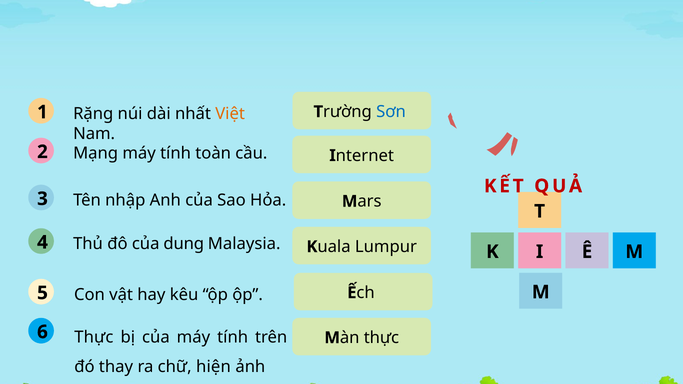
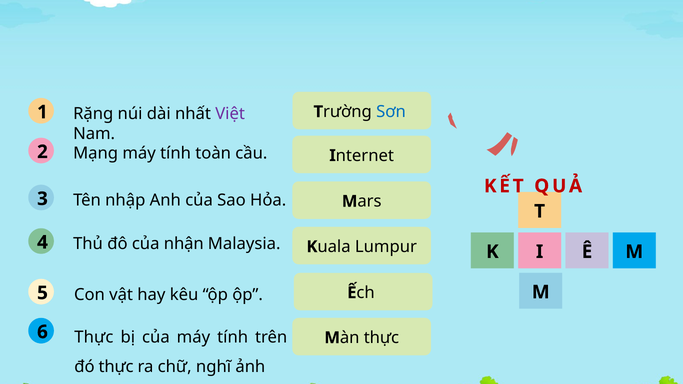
Việt colour: orange -> purple
dung: dung -> nhận
đó thay: thay -> thực
hiện: hiện -> nghĩ
